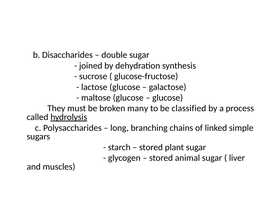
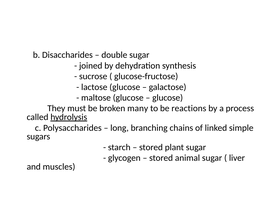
classified: classified -> reactions
